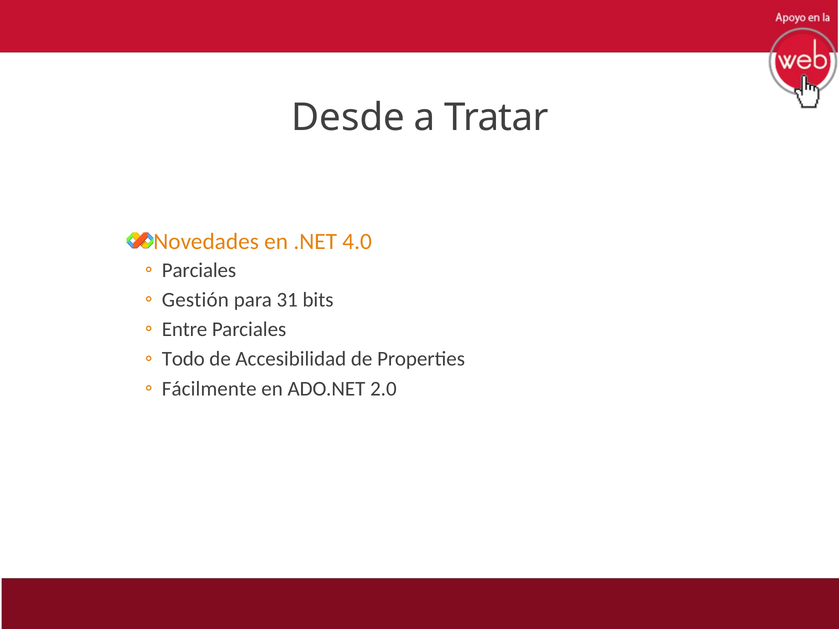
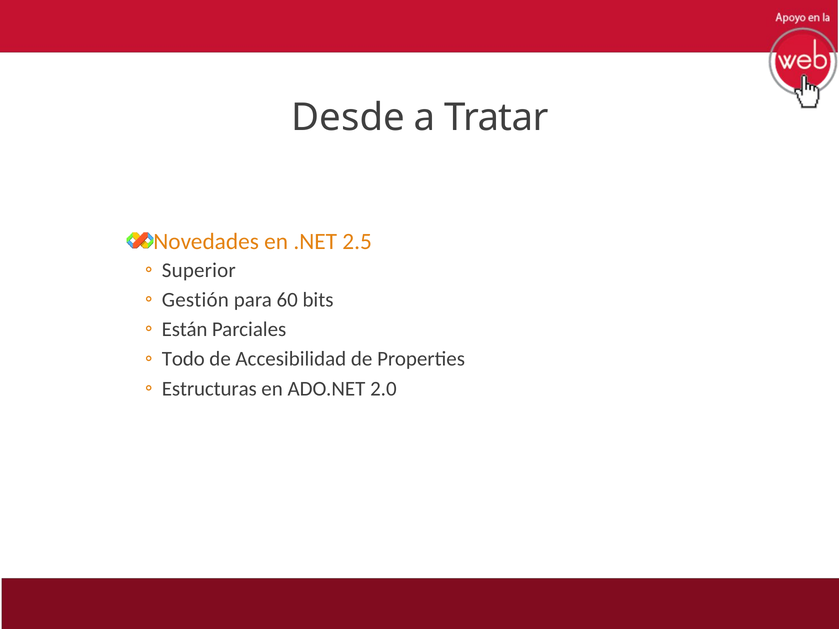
4.0: 4.0 -> 2.5
Parciales at (199, 270): Parciales -> Superior
31: 31 -> 60
Entre: Entre -> Están
Fácilmente: Fácilmente -> Estructuras
